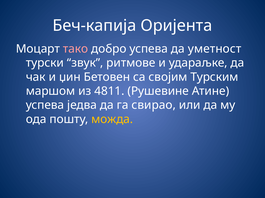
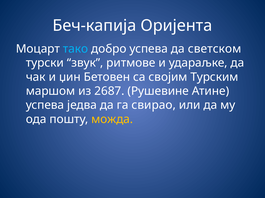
тако colour: pink -> light blue
уметност: уметност -> светском
4811: 4811 -> 2687
